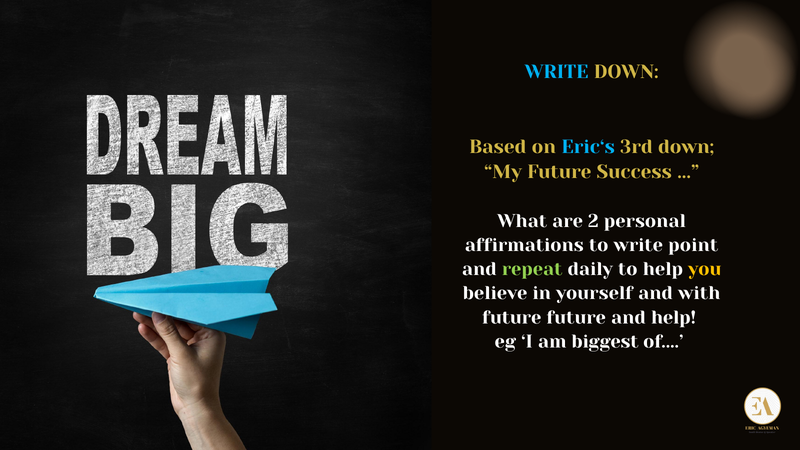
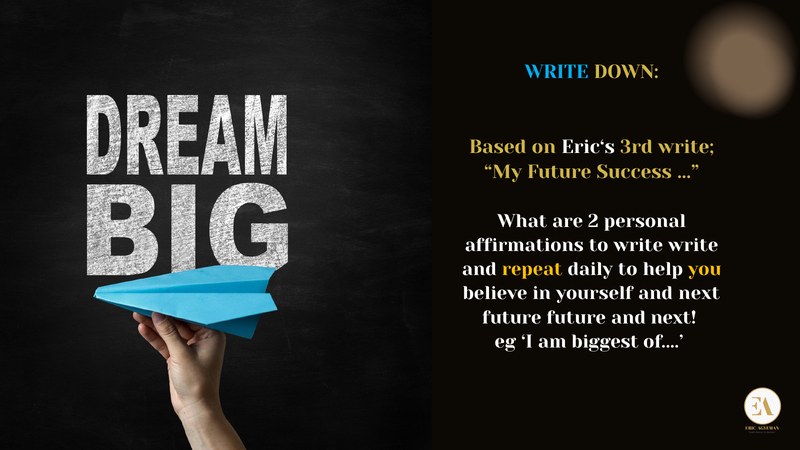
Eric‘s colour: light blue -> white
3rd down: down -> write
write point: point -> write
repeat colour: light green -> yellow
yourself and with: with -> next
help at (674, 317): help -> next
